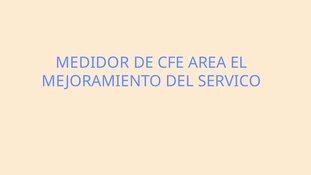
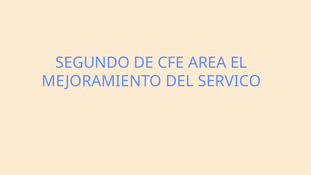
MEDIDOR: MEDIDOR -> SEGUNDO
